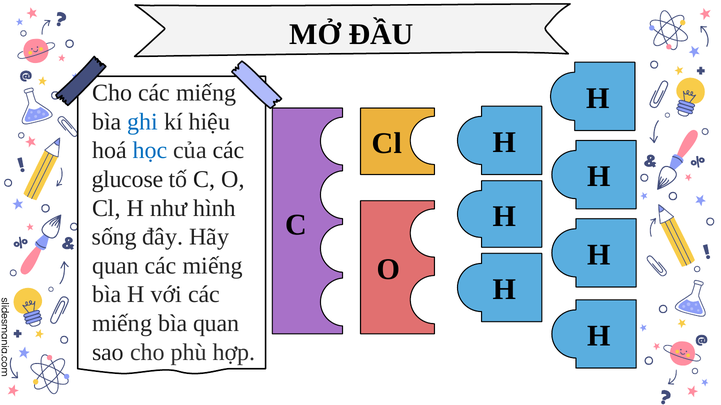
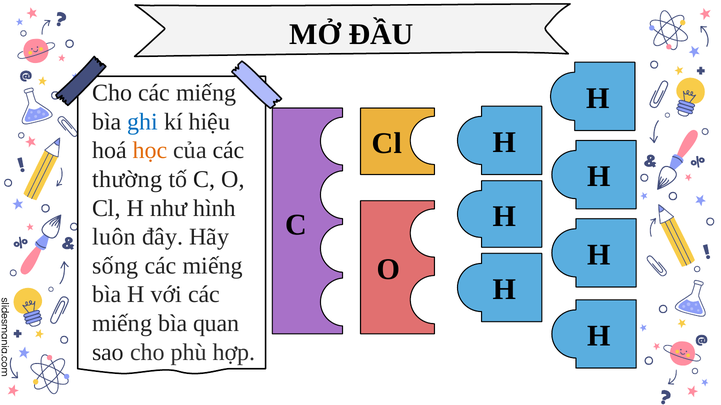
học colour: blue -> orange
glucose: glucose -> thường
sống: sống -> luôn
quan at (115, 266): quan -> sống
